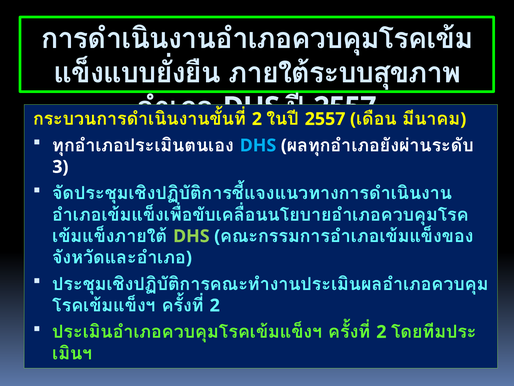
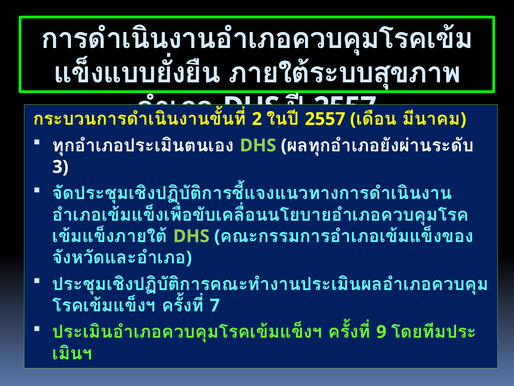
DHS at (258, 145) colour: light blue -> light green
2 at (215, 305): 2 -> 7
2 at (381, 332): 2 -> 9
